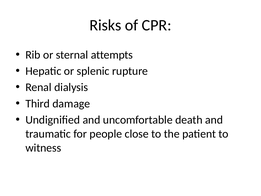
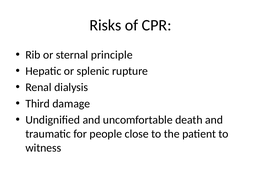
attempts: attempts -> principle
